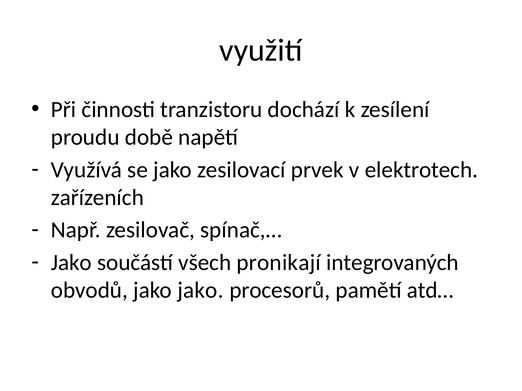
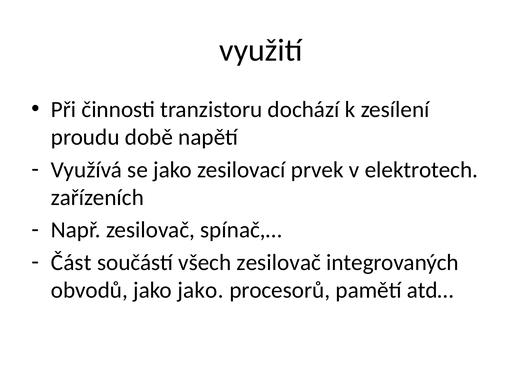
Jako at (71, 263): Jako -> Část
všech pronikají: pronikají -> zesilovač
